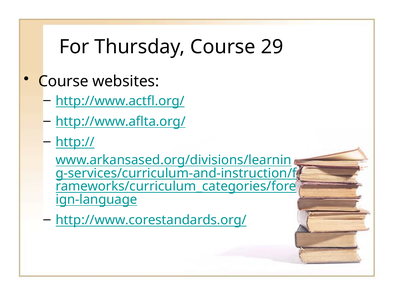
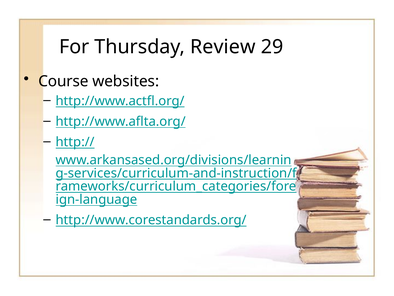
Thursday Course: Course -> Review
